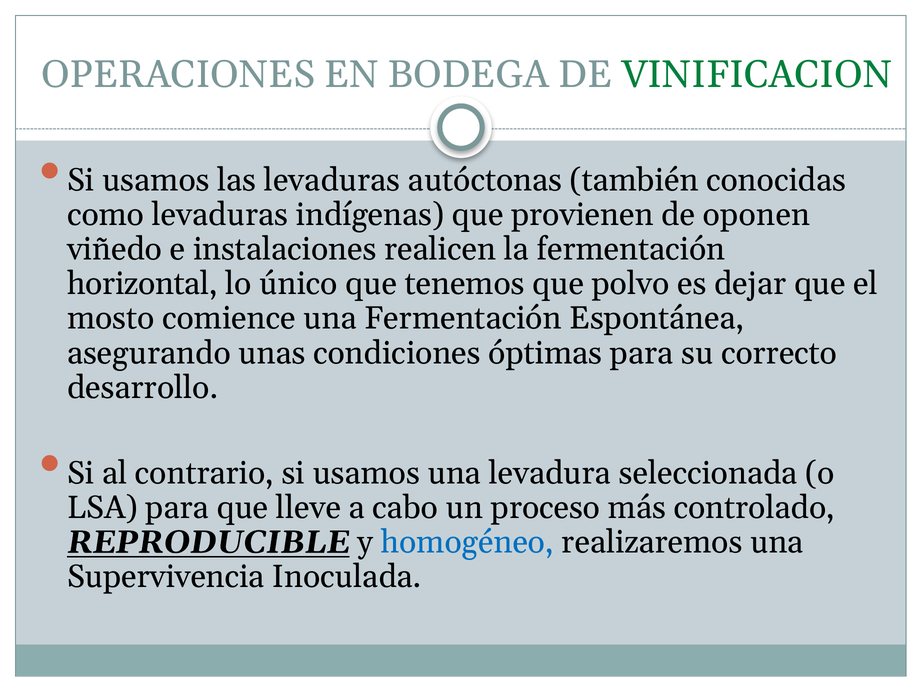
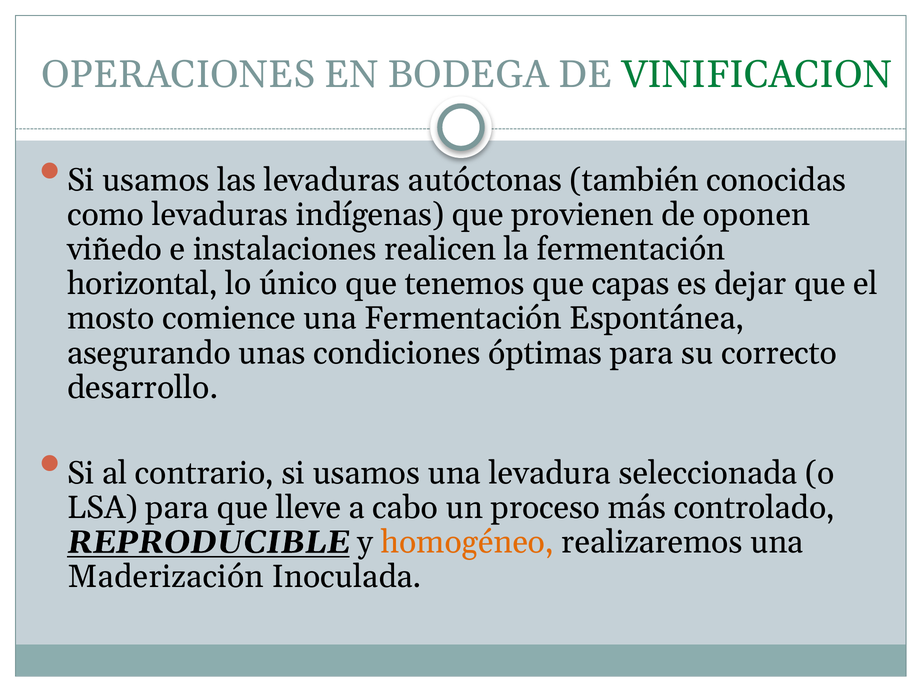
polvo: polvo -> capas
homogéneo colour: blue -> orange
Supervivencia: Supervivencia -> Maderización
